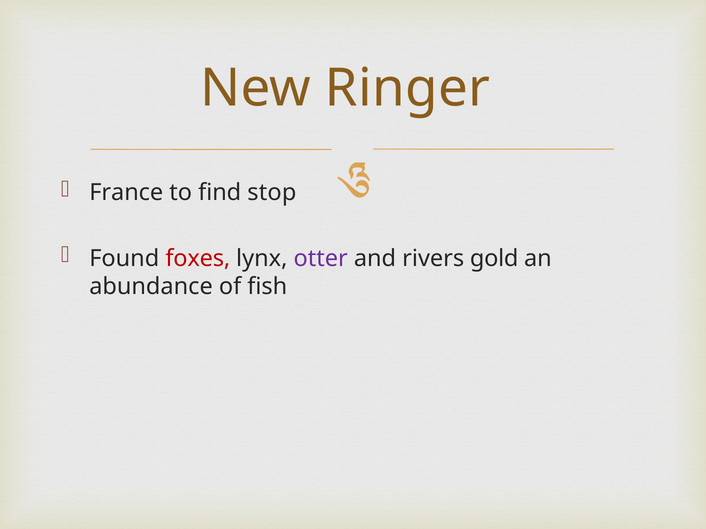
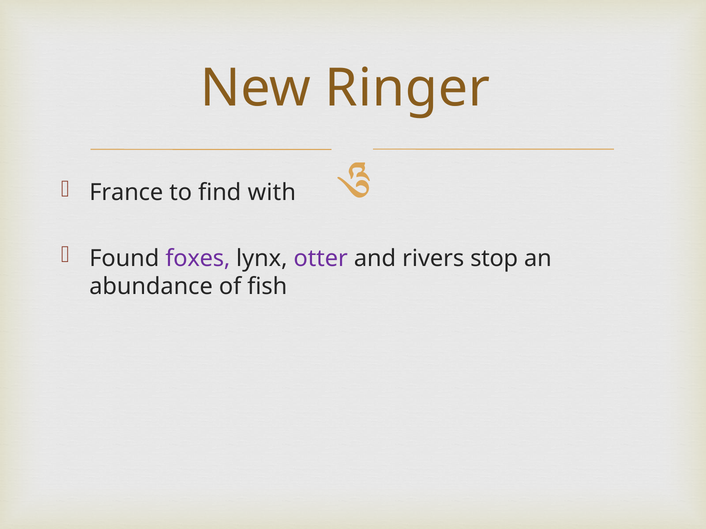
stop: stop -> with
foxes colour: red -> purple
gold: gold -> stop
